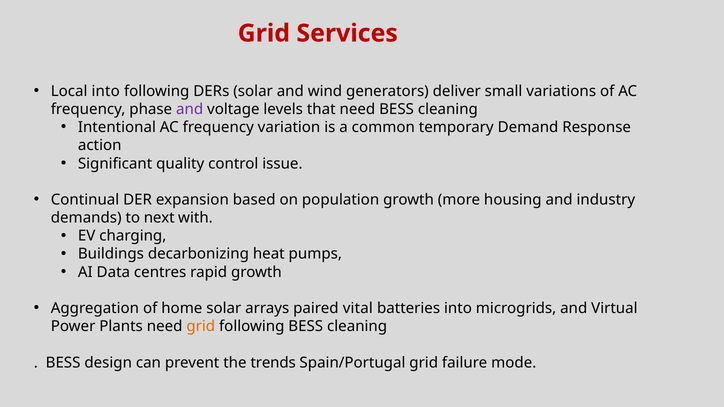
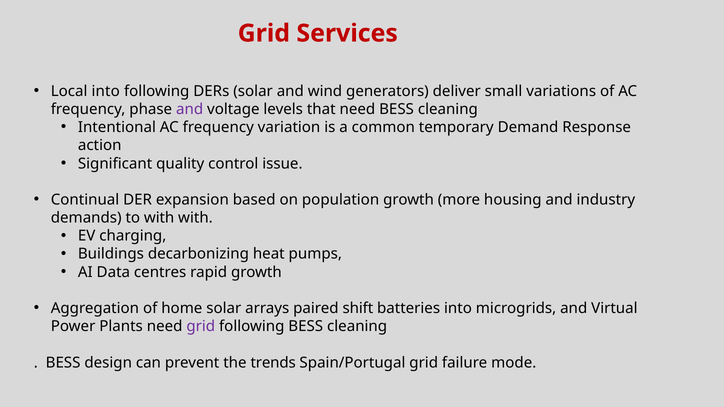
to next: next -> with
vital: vital -> shift
grid at (201, 327) colour: orange -> purple
